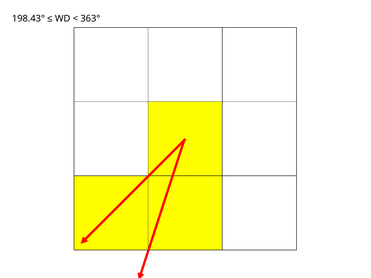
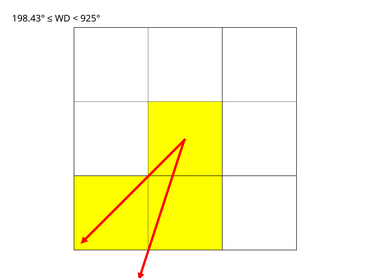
363°: 363° -> 925°
